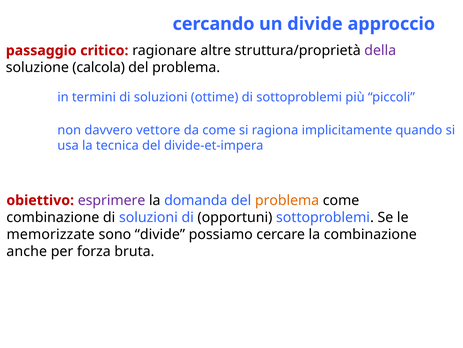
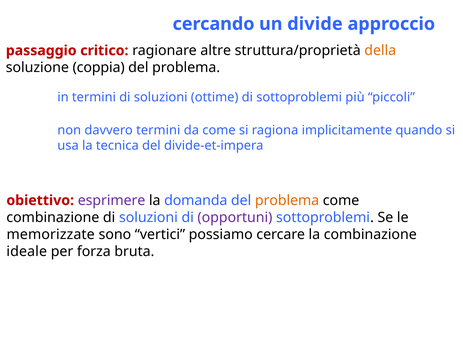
della colour: purple -> orange
calcola: calcola -> coppia
davvero vettore: vettore -> termini
opportuni colour: black -> purple
sono divide: divide -> vertici
anche: anche -> ideale
